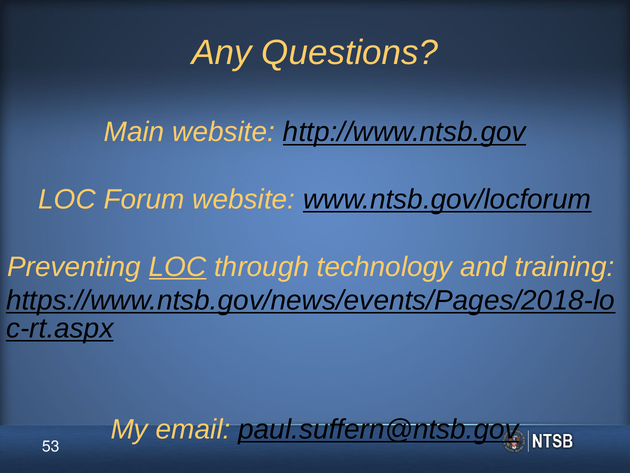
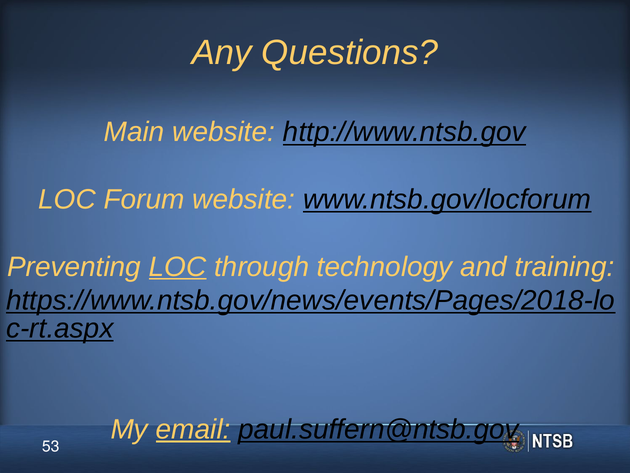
email underline: none -> present
